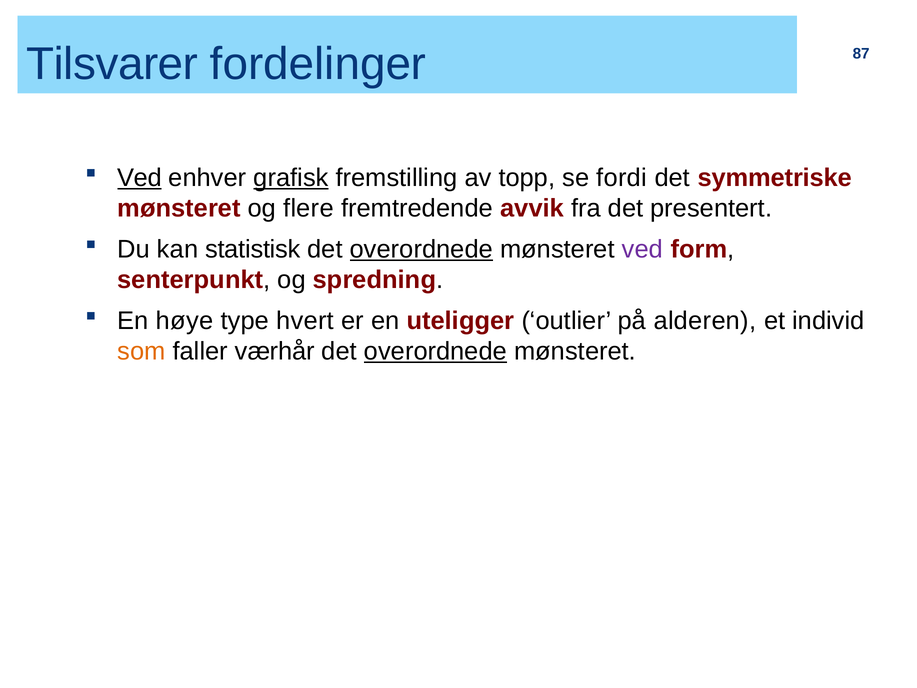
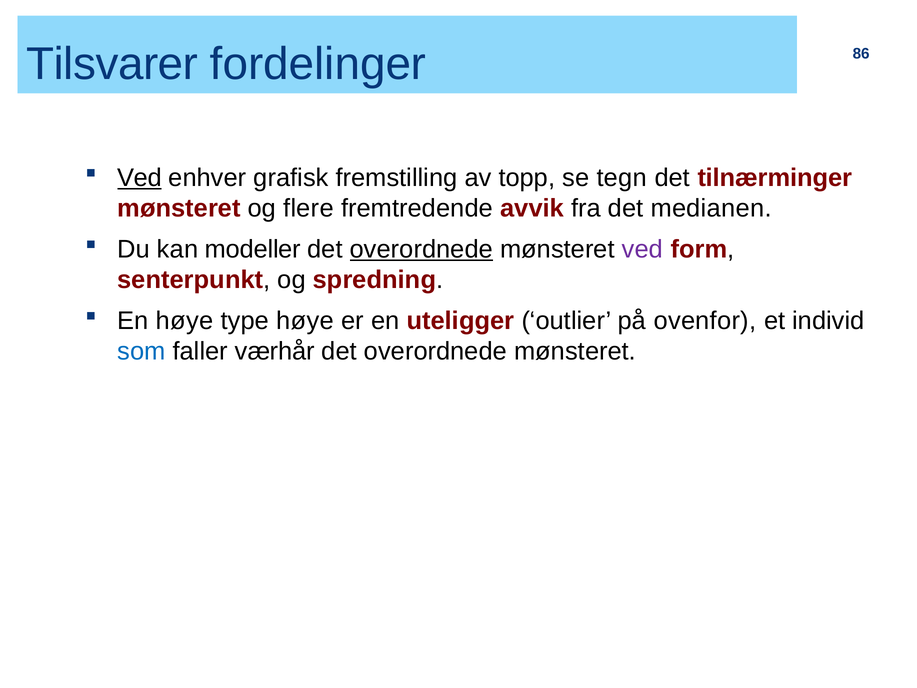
87: 87 -> 86
grafisk underline: present -> none
fordi: fordi -> tegn
symmetriske: symmetriske -> tilnærminger
presentert: presentert -> medianen
statistisk: statistisk -> modeller
type hvert: hvert -> høye
alderen: alderen -> ovenfor
som colour: orange -> blue
overordnede at (435, 351) underline: present -> none
